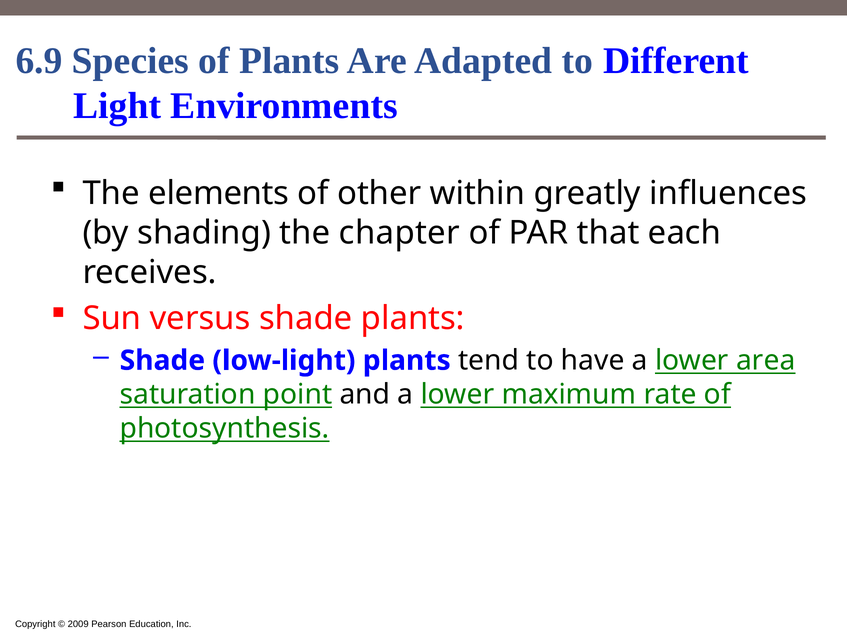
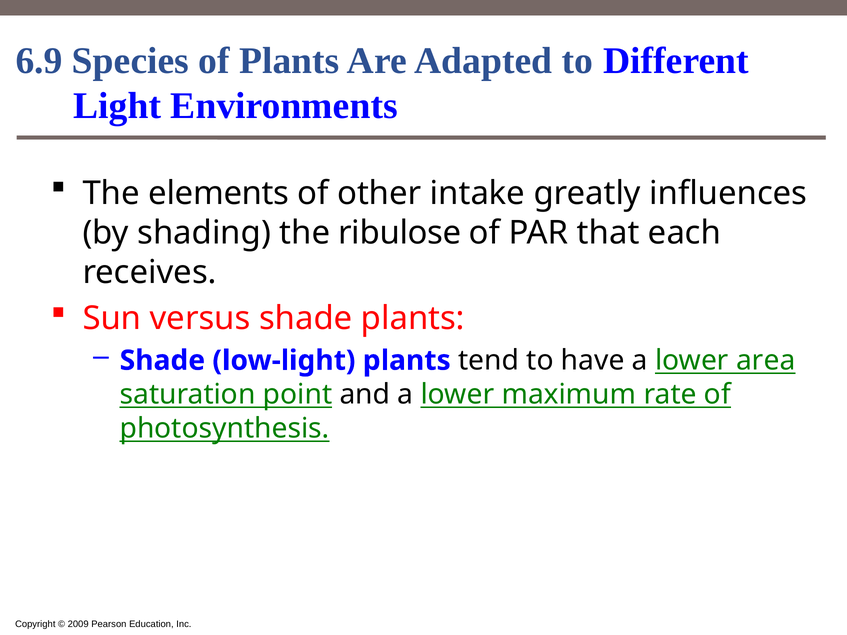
within: within -> intake
chapter: chapter -> ribulose
